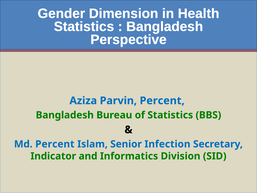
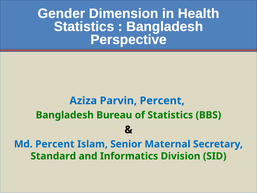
Infection: Infection -> Maternal
Indicator: Indicator -> Standard
